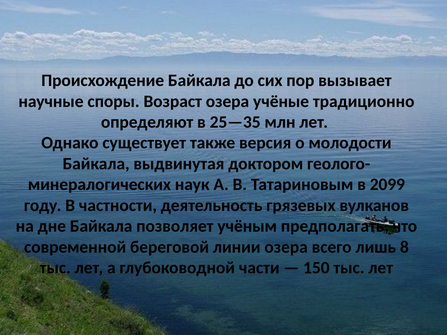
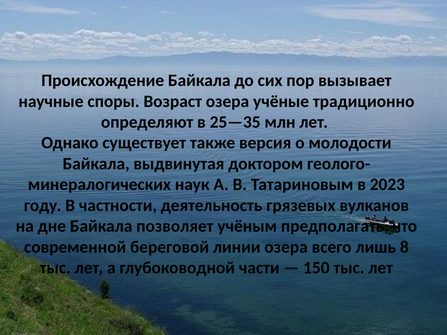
2099: 2099 -> 2023
